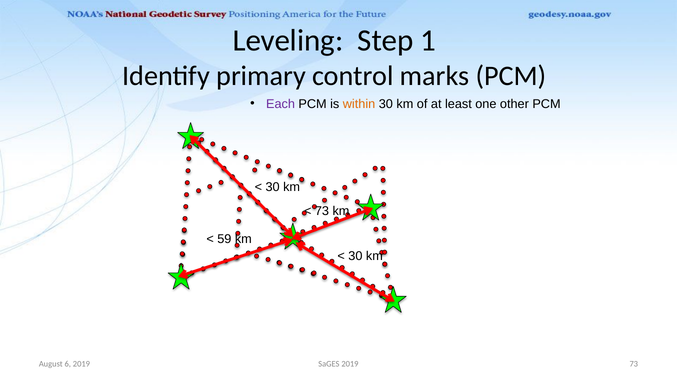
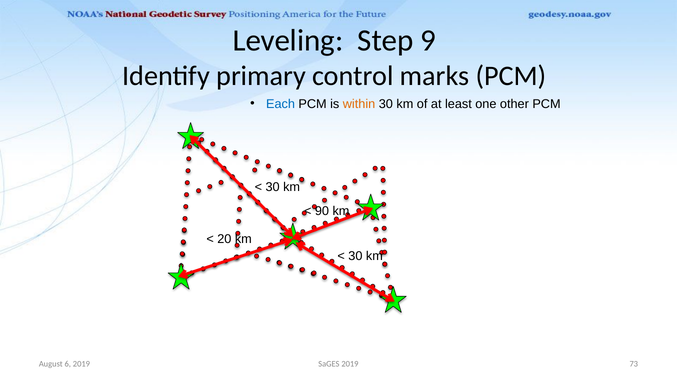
1: 1 -> 9
Each colour: purple -> blue
73 at (322, 211): 73 -> 90
59: 59 -> 20
